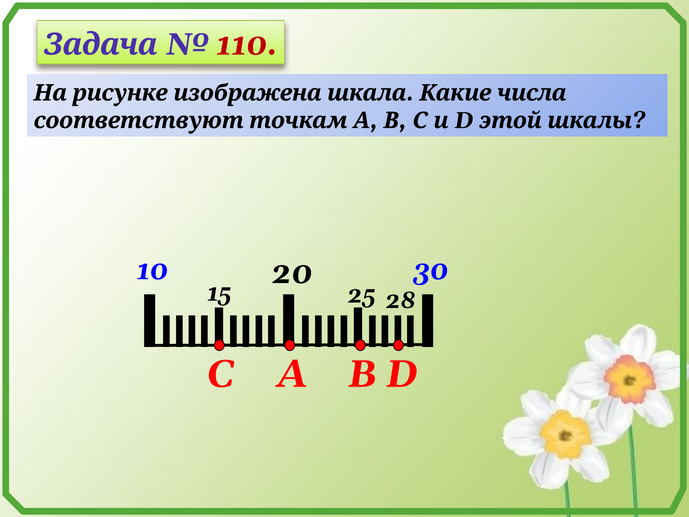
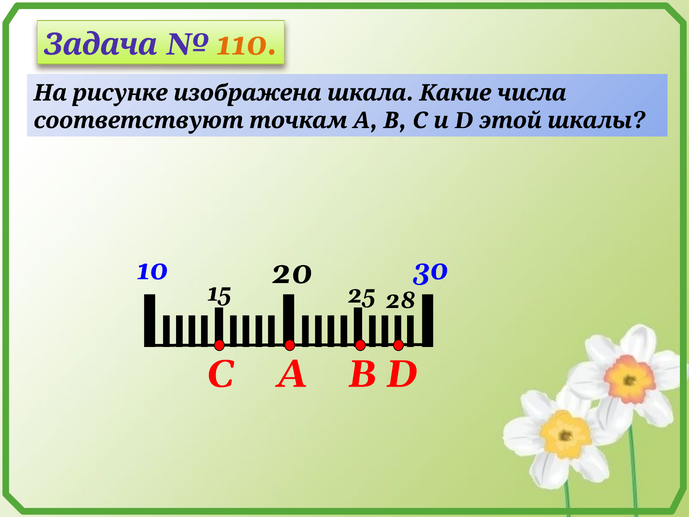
110 colour: red -> orange
